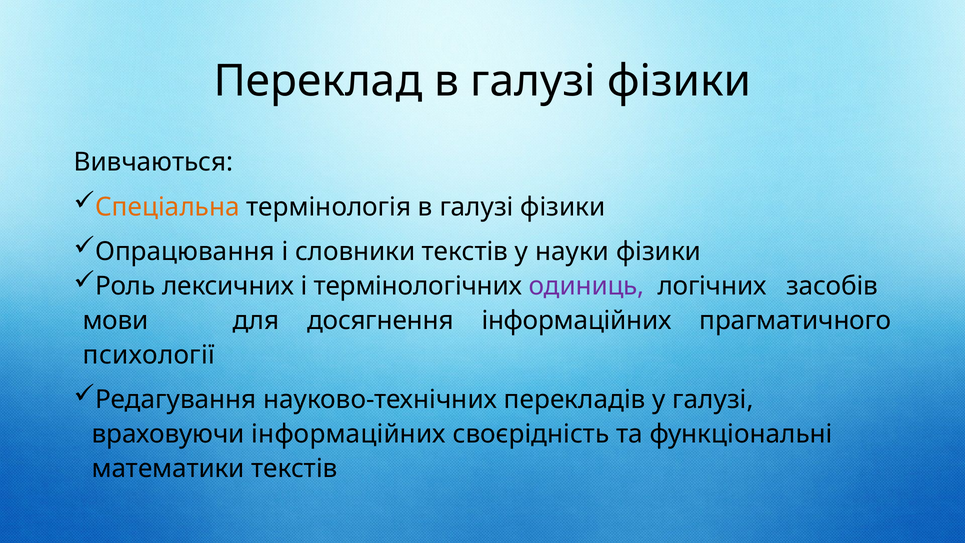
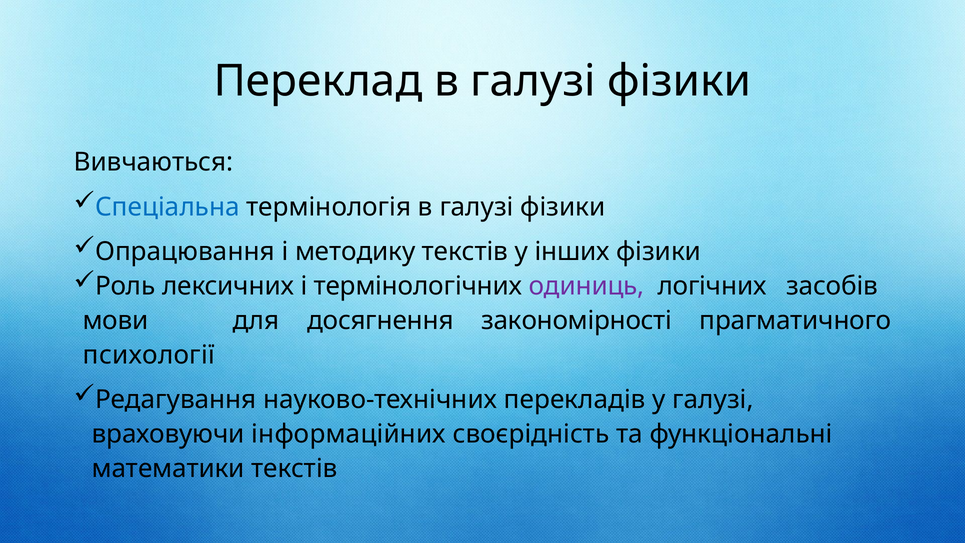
Спеціальна colour: orange -> blue
словники: словники -> методику
науки: науки -> інших
досягнення інформаційних: інформаційних -> закономірності
